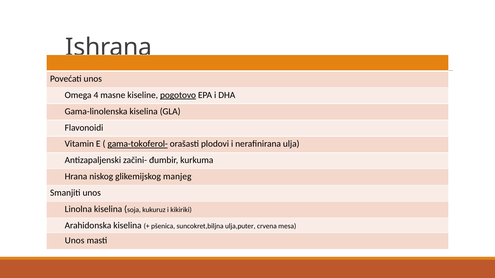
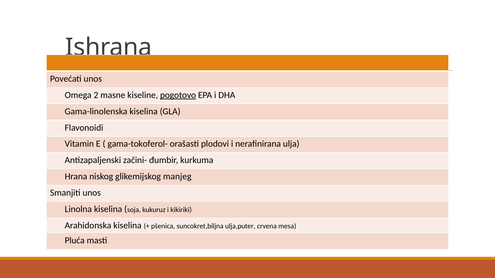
4: 4 -> 2
gama-tokoferol- underline: present -> none
Unos at (75, 241): Unos -> Pluća
